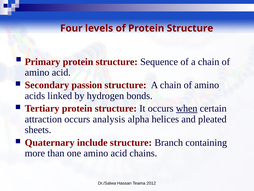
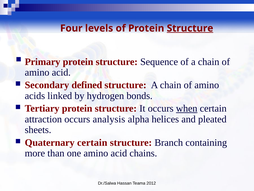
Structure at (190, 28) underline: none -> present
passion: passion -> defined
Quaternary include: include -> certain
